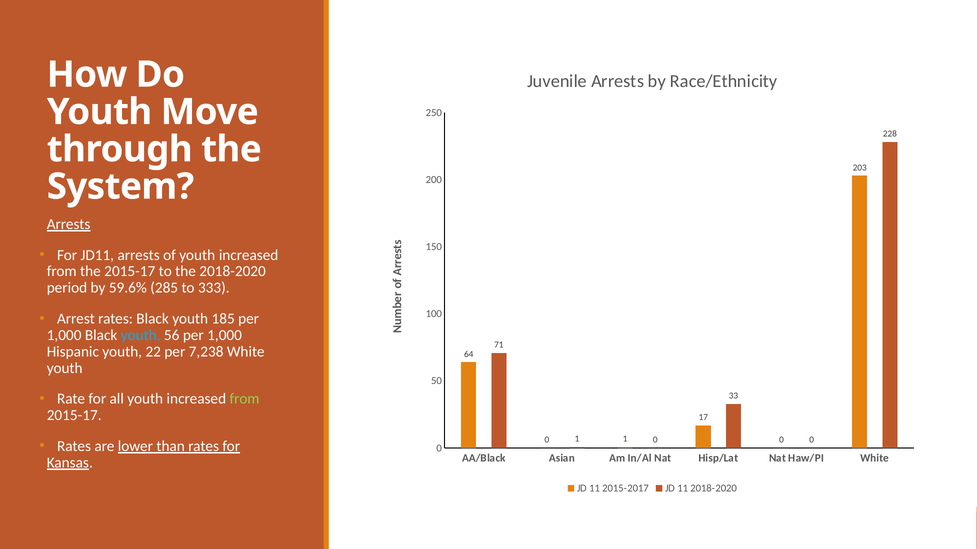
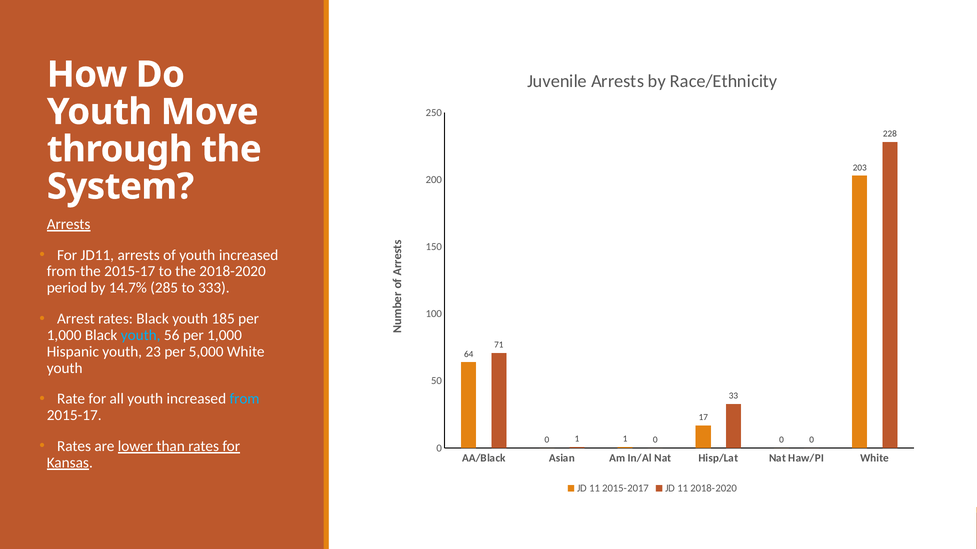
59.6%: 59.6% -> 14.7%
22: 22 -> 23
7,238: 7,238 -> 5,000
from at (245, 399) colour: light green -> light blue
